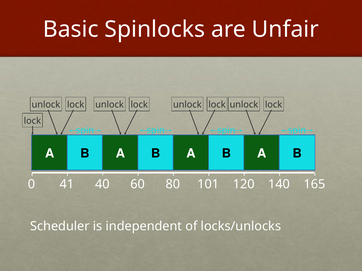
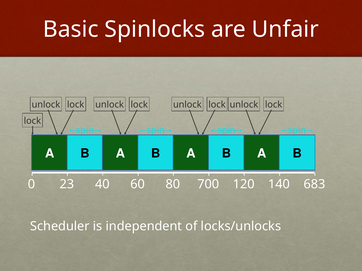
41: 41 -> 23
101: 101 -> 700
165: 165 -> 683
